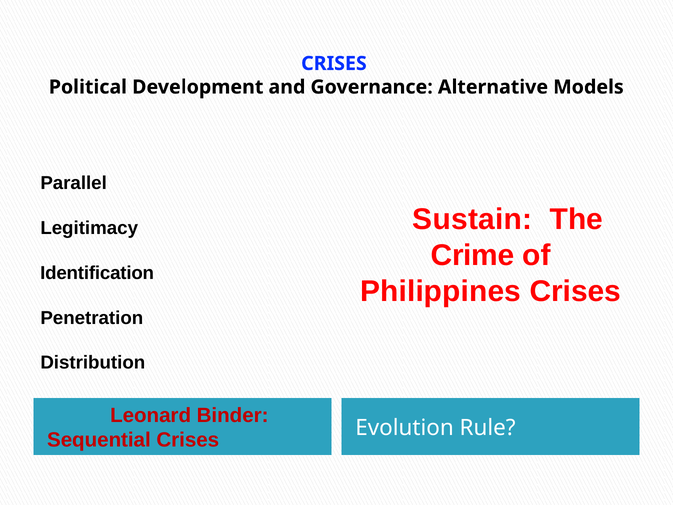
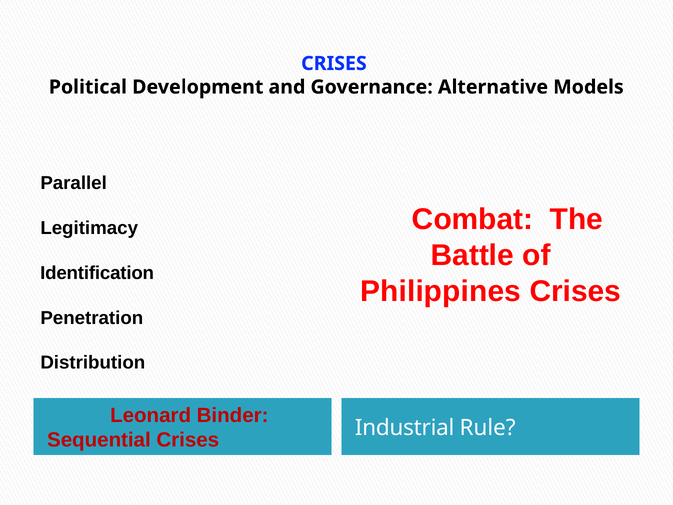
Sustain: Sustain -> Combat
Crime: Crime -> Battle
Evolution: Evolution -> Industrial
